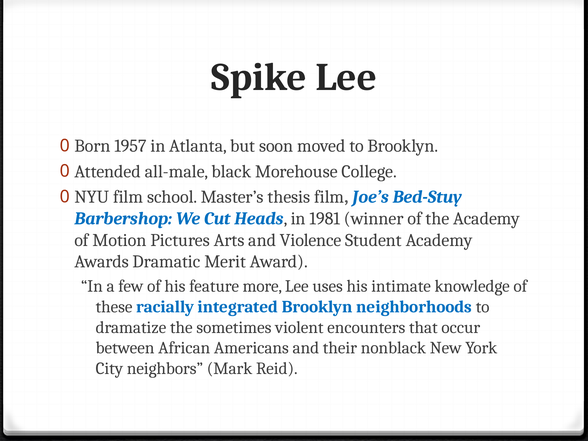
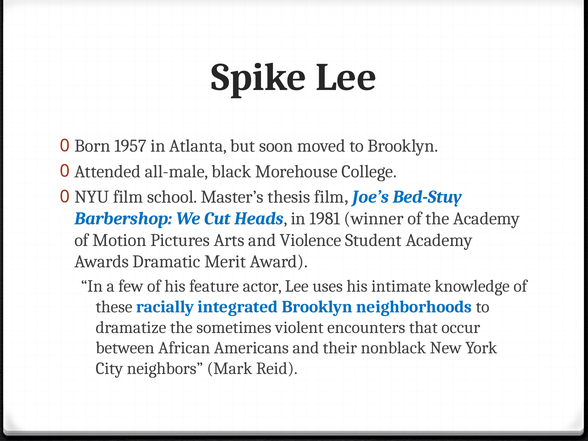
more: more -> actor
